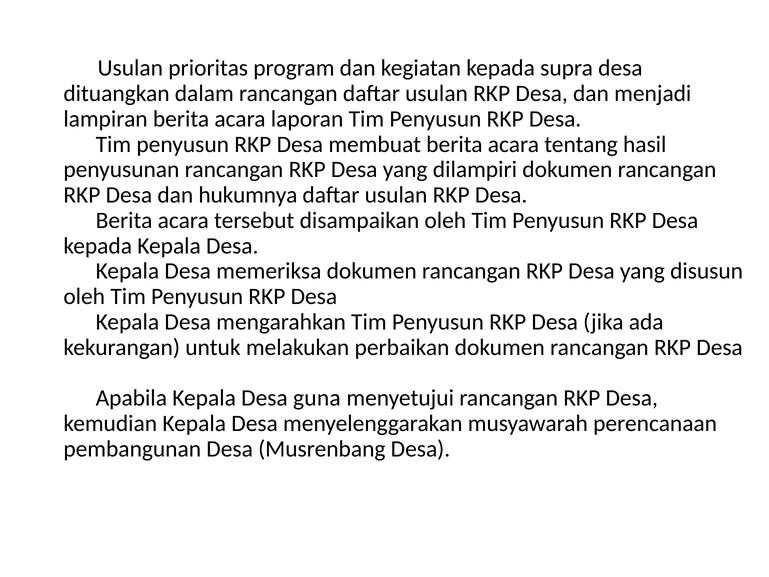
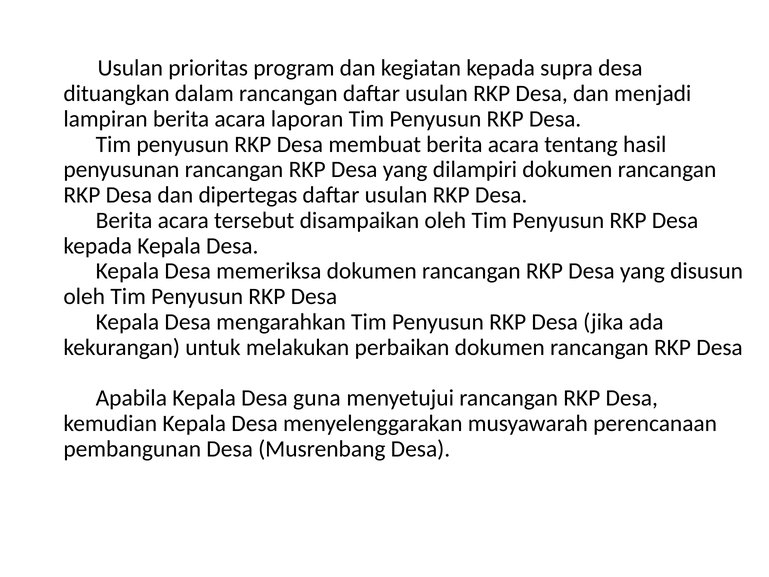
hukumnya: hukumnya -> dipertegas
